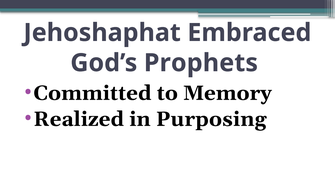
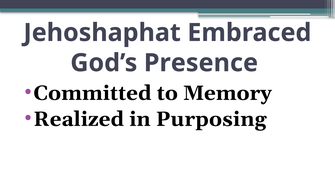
Prophets: Prophets -> Presence
